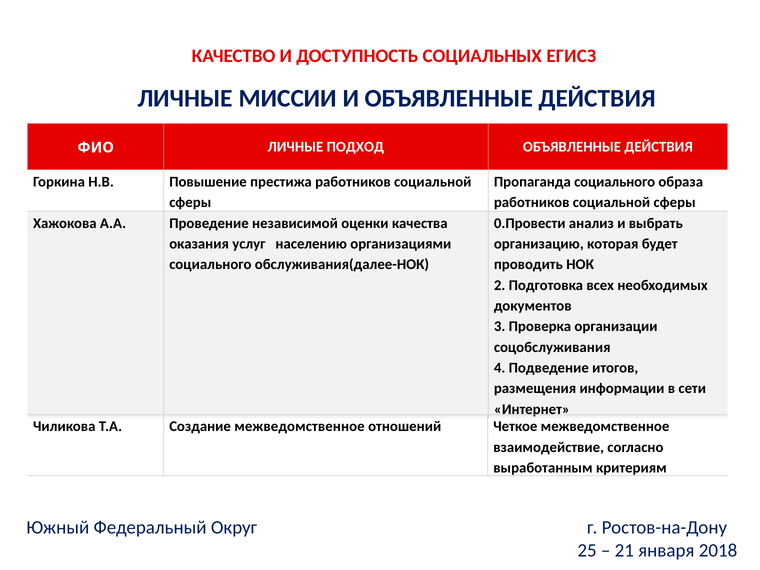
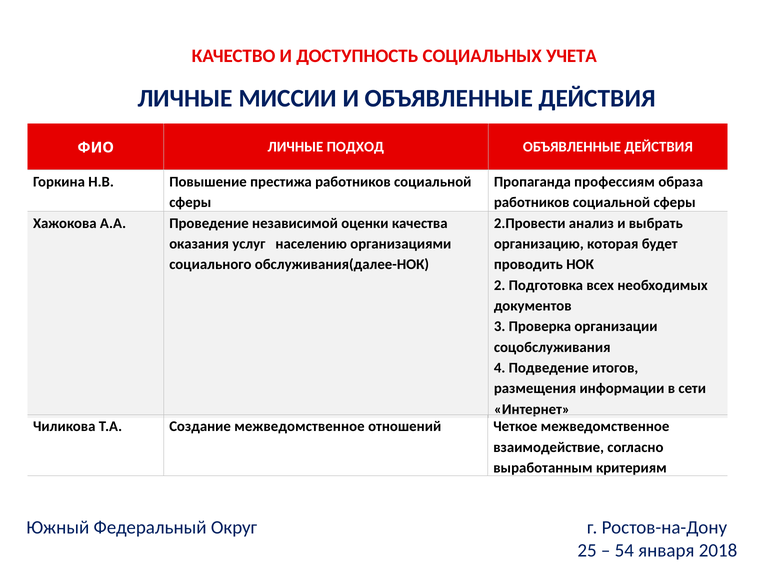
ЕГИСЗ: ЕГИСЗ -> УЧЕТА
Пропаганда социального: социального -> профессиям
0.Провести: 0.Провести -> 2.Провести
21: 21 -> 54
